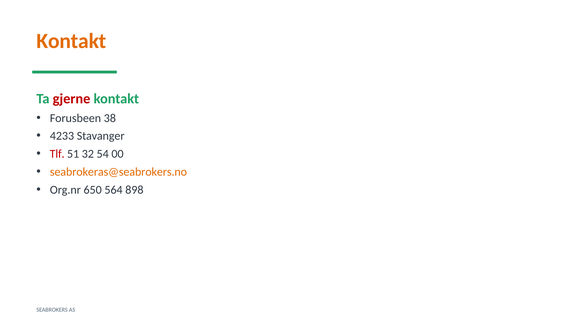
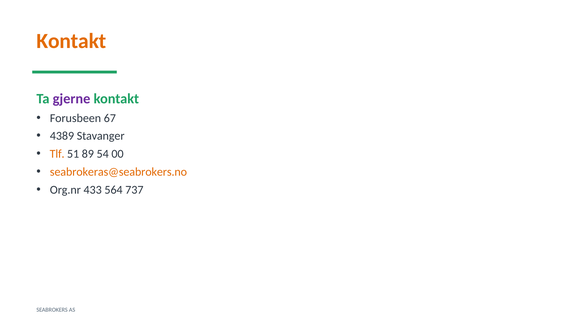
gjerne colour: red -> purple
38: 38 -> 67
4233: 4233 -> 4389
Tlf colour: red -> orange
32: 32 -> 89
650: 650 -> 433
898: 898 -> 737
